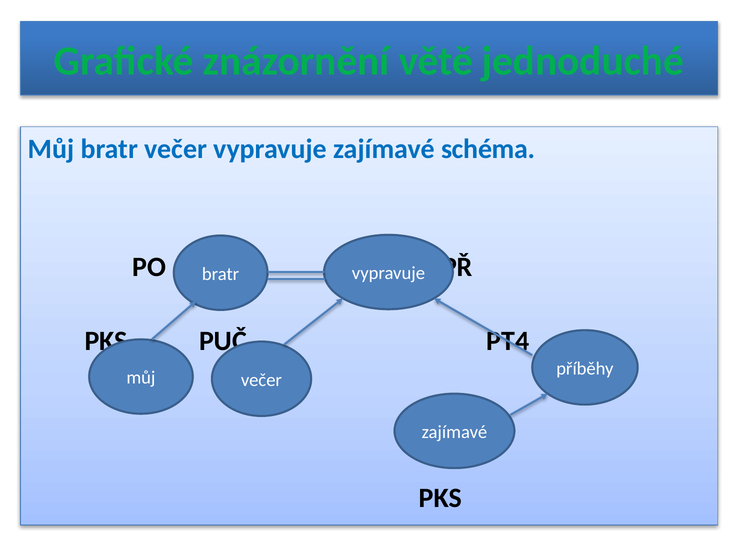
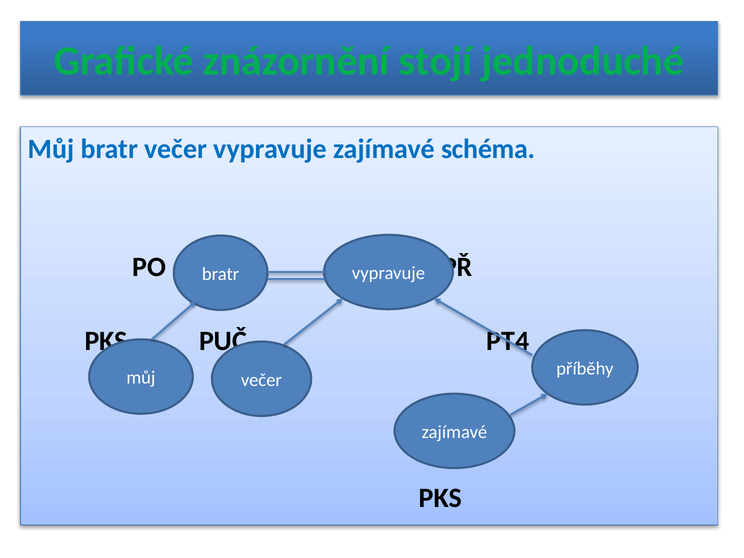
větě: větě -> stojí
